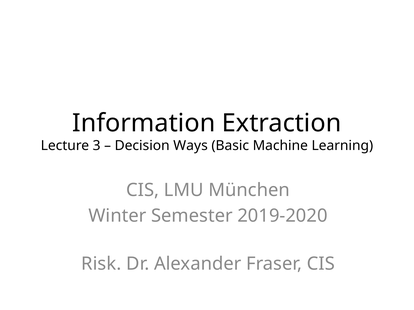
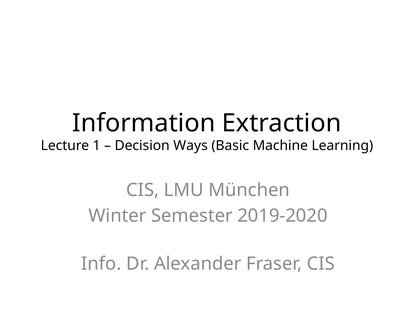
3: 3 -> 1
Risk: Risk -> Info
